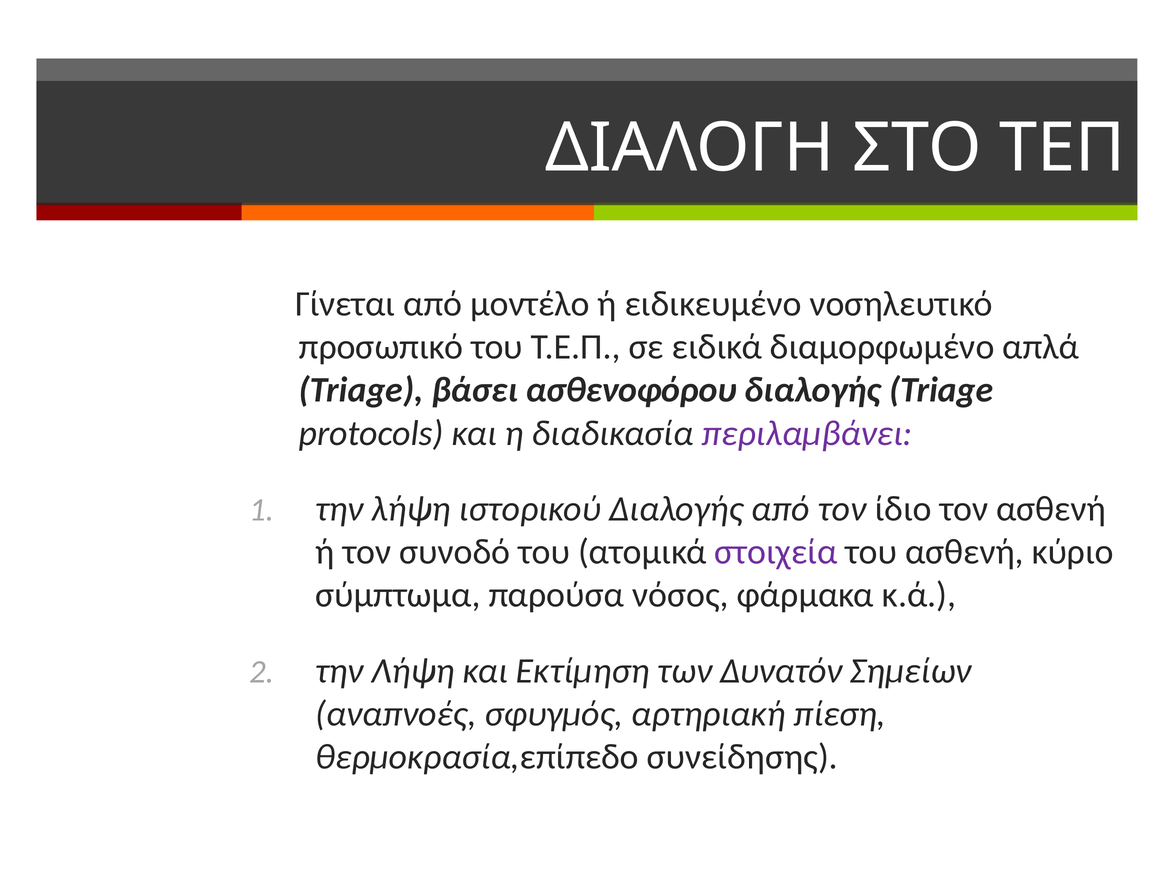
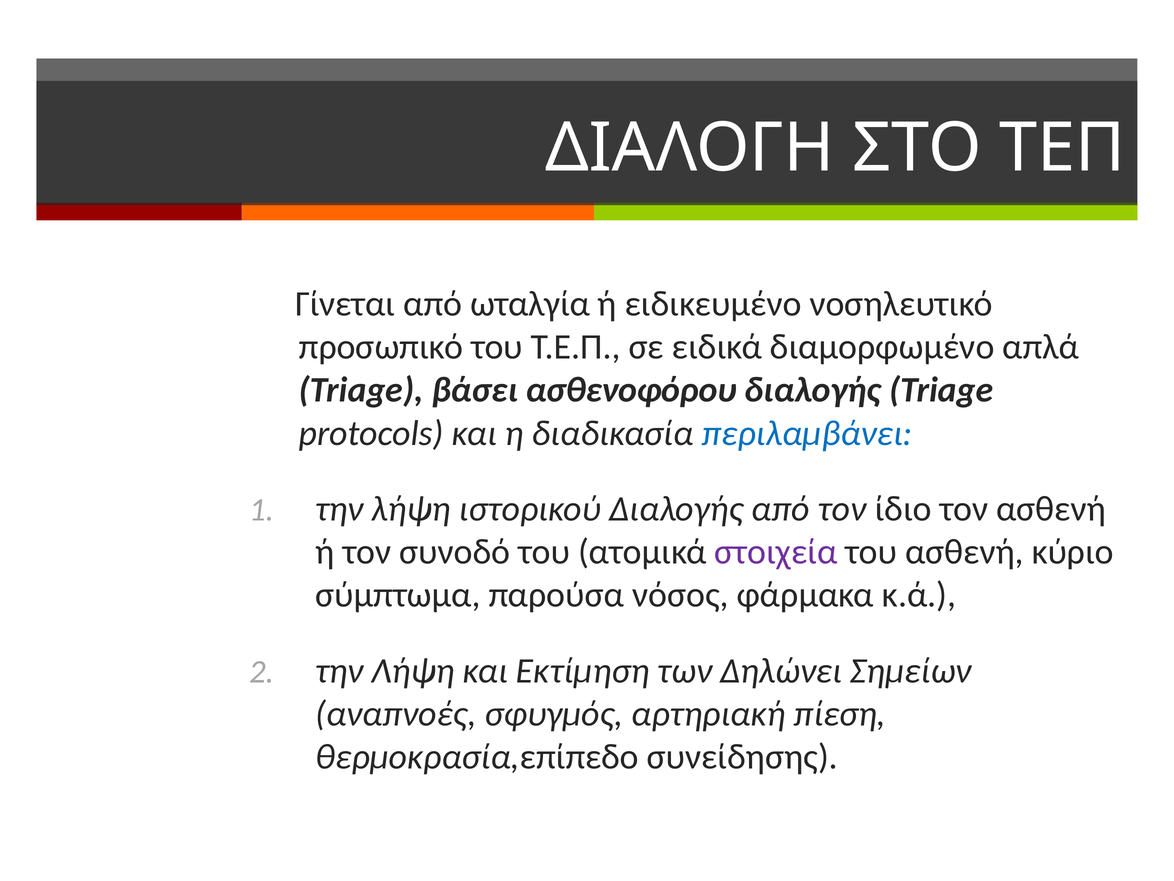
μοντέλο: μοντέλο -> ωταλγία
περιλαμβάνει colour: purple -> blue
Δυνατόν: Δυνατόν -> Δηλώνει
